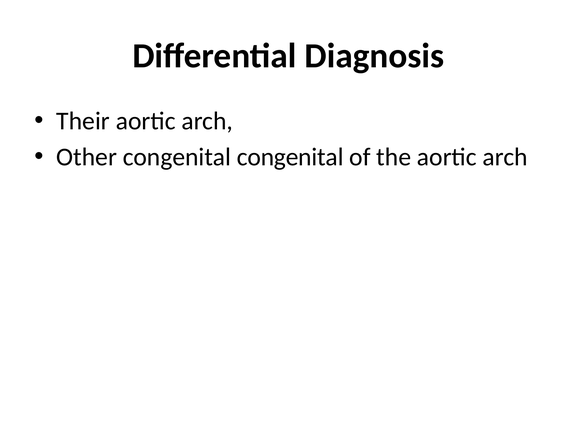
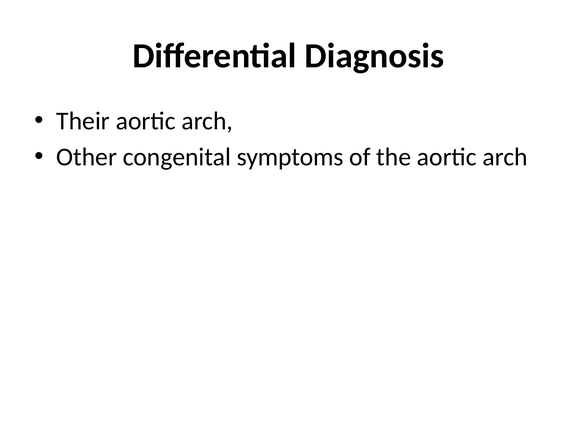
congenital congenital: congenital -> symptoms
